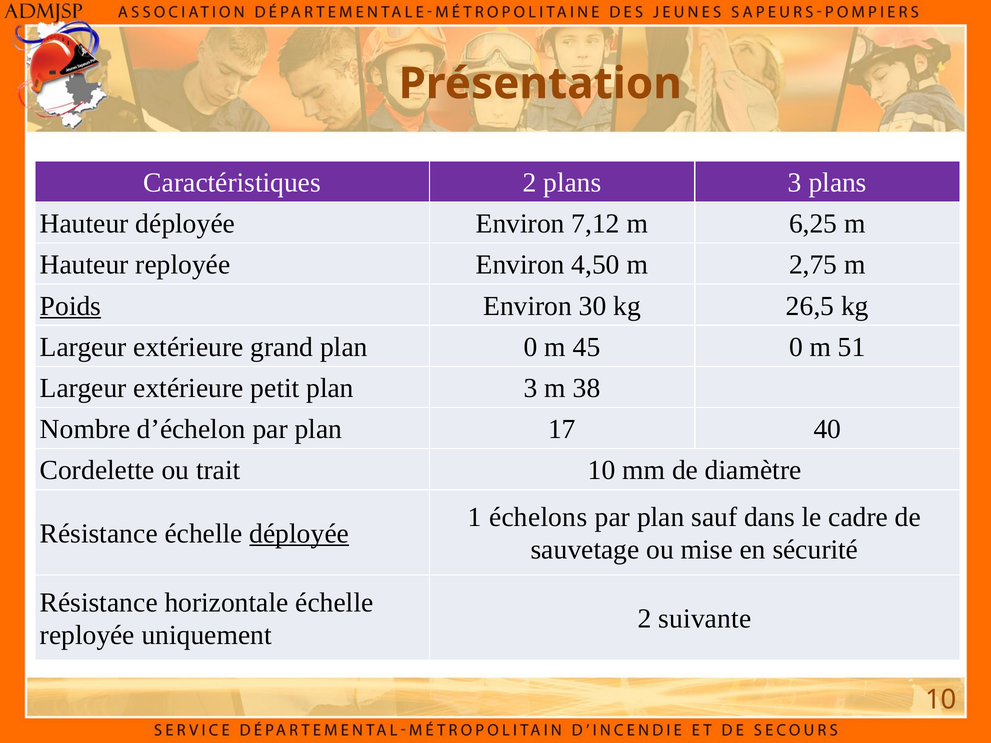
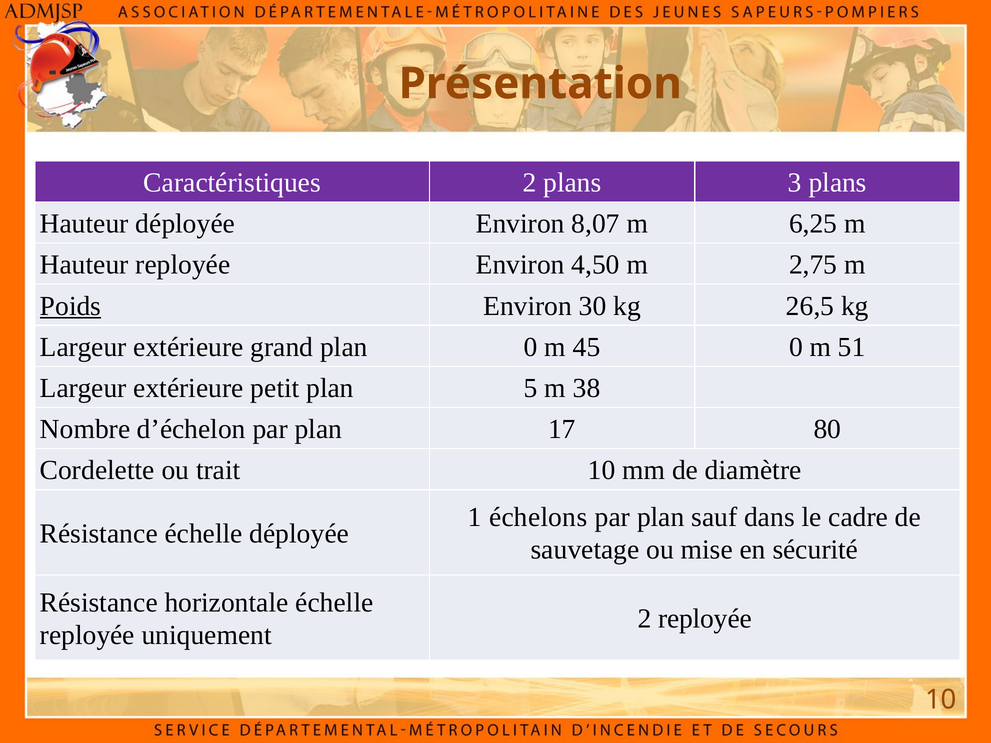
7,12: 7,12 -> 8,07
plan 3: 3 -> 5
40: 40 -> 80
déployée at (299, 534) underline: present -> none
2 suivante: suivante -> reployée
